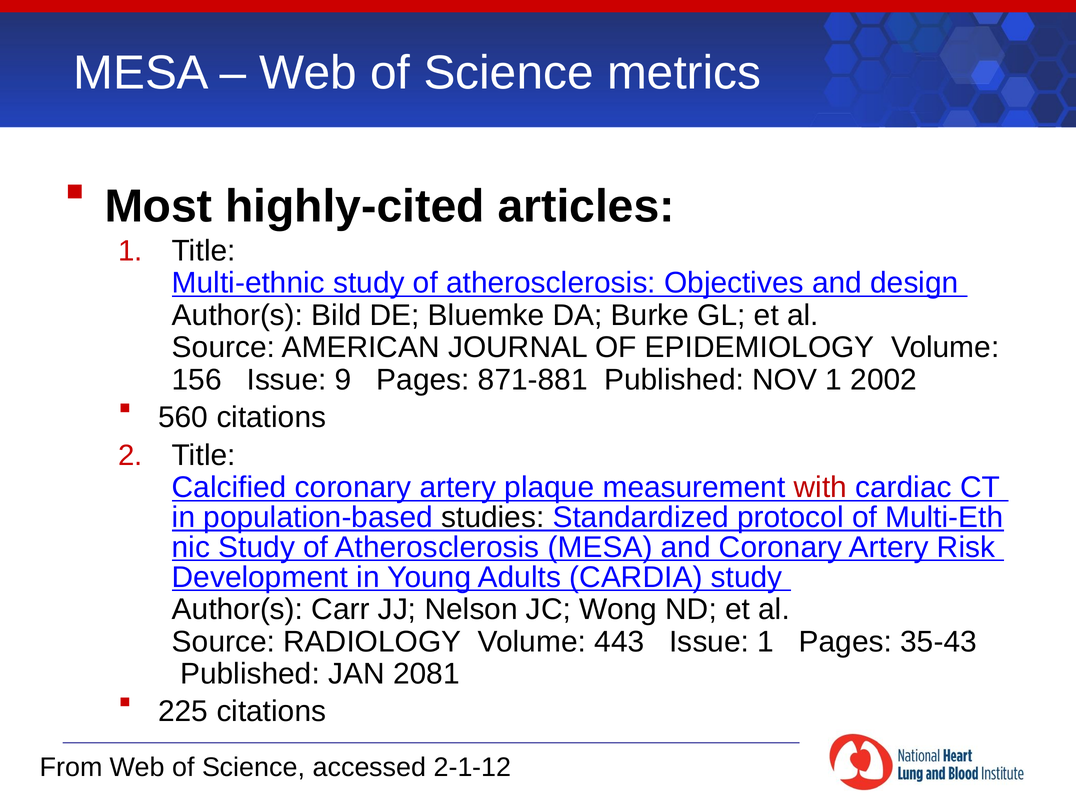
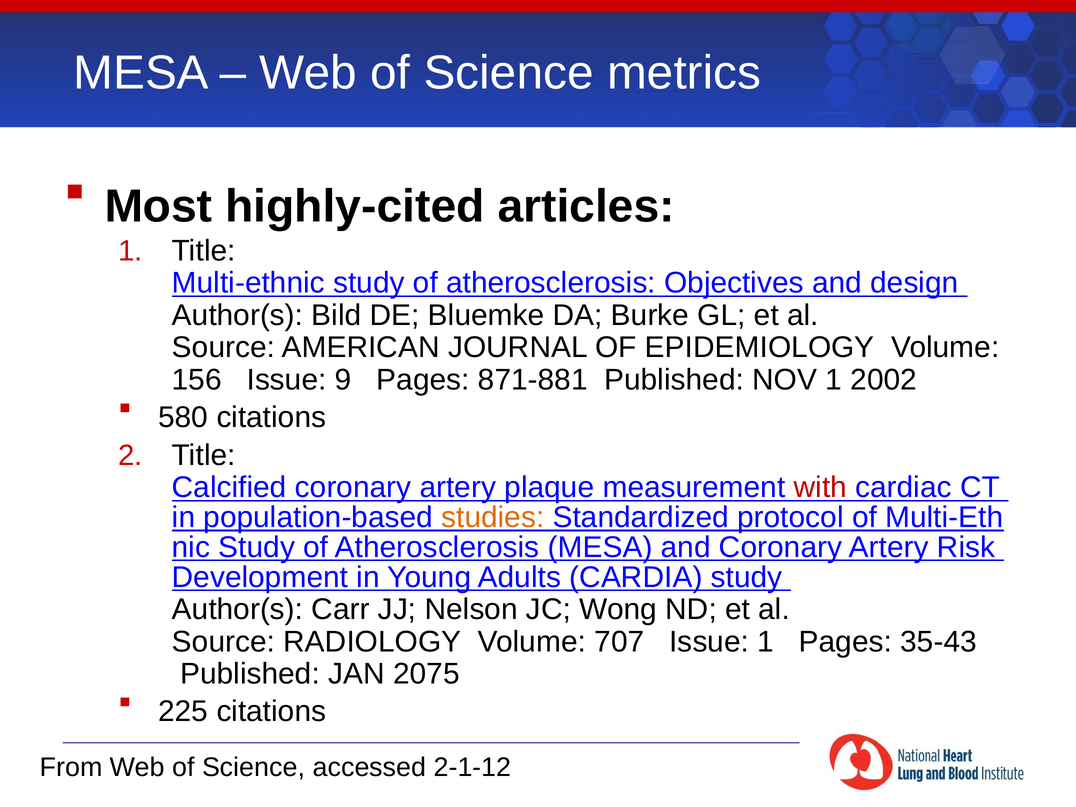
560: 560 -> 580
studies colour: black -> orange
443: 443 -> 707
2081: 2081 -> 2075
